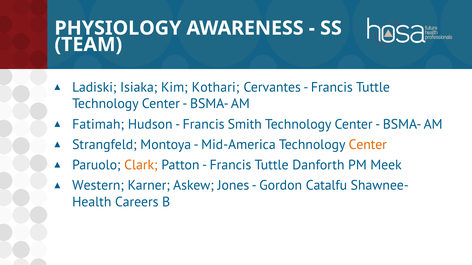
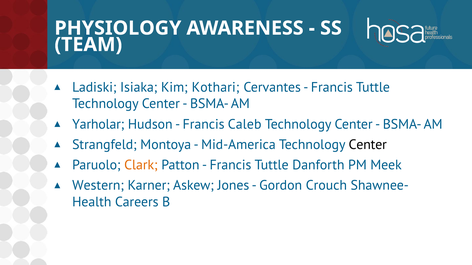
Fatimah: Fatimah -> Yarholar
Smith: Smith -> Caleb
Center at (368, 145) colour: orange -> black
Catalfu: Catalfu -> Crouch
